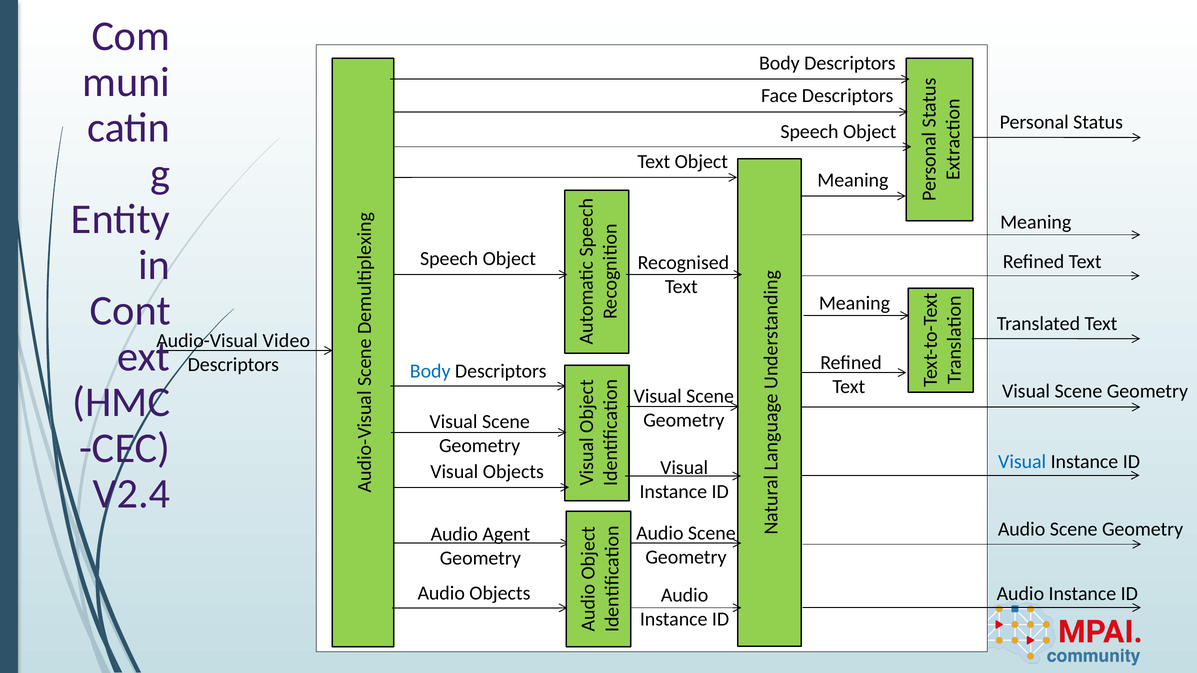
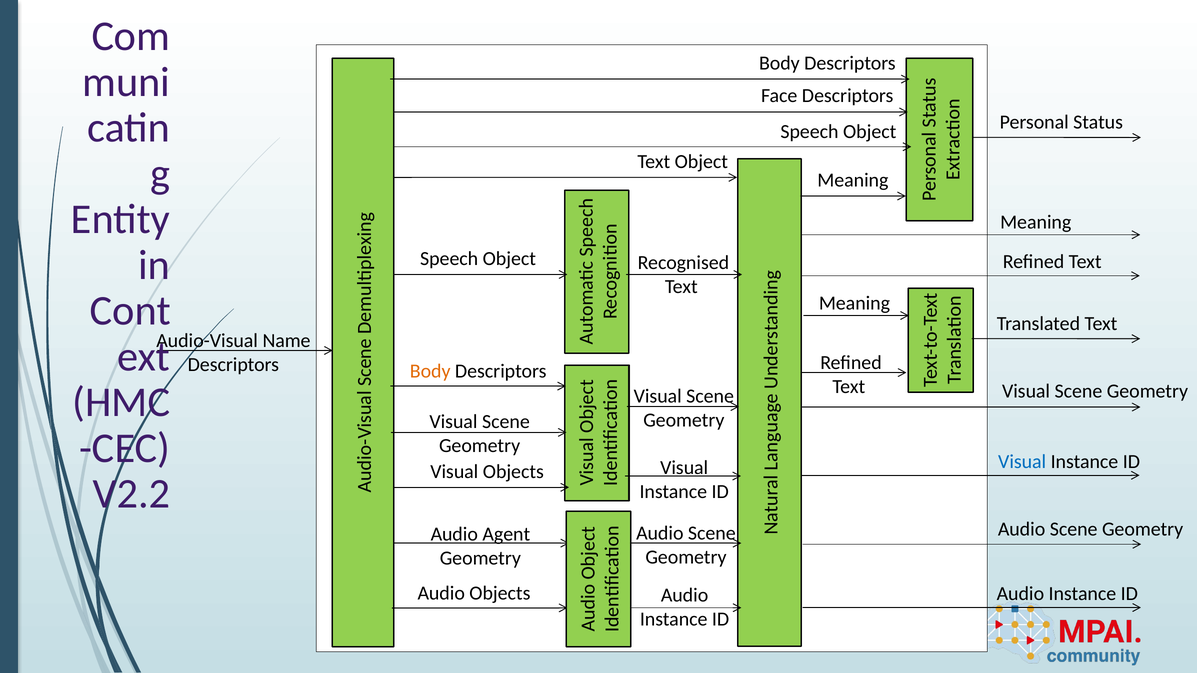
Video: Video -> Name
Body at (430, 371) colour: blue -> orange
V2.4: V2.4 -> V2.2
